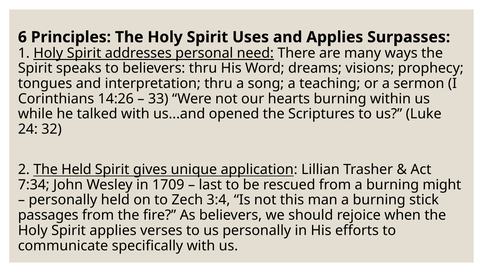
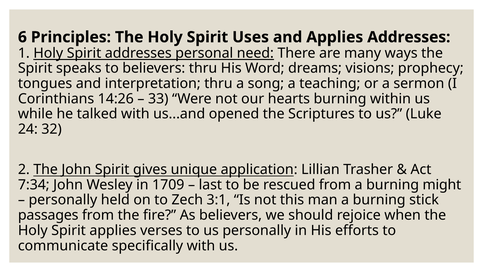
Applies Surpasses: Surpasses -> Addresses
The Held: Held -> John
3:4: 3:4 -> 3:1
